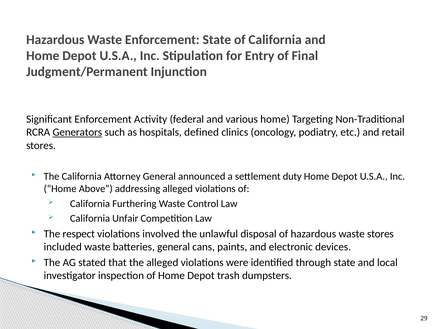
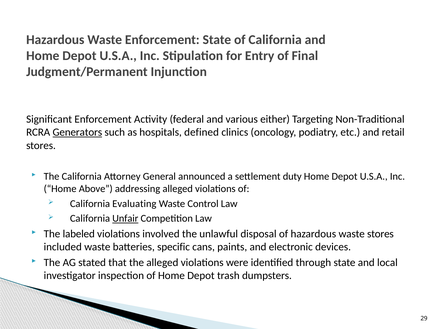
various home: home -> either
Furthering: Furthering -> Evaluating
Unfair underline: none -> present
respect: respect -> labeled
batteries general: general -> specific
